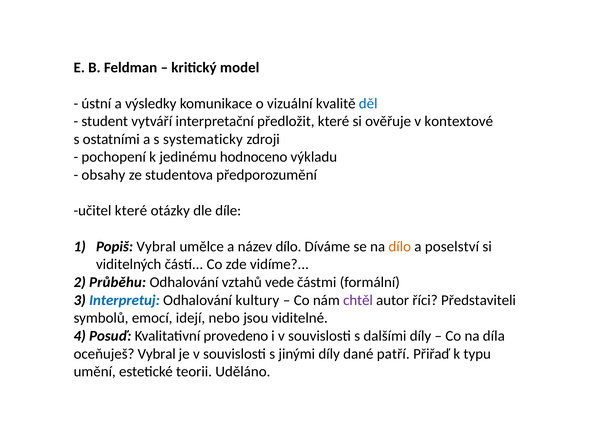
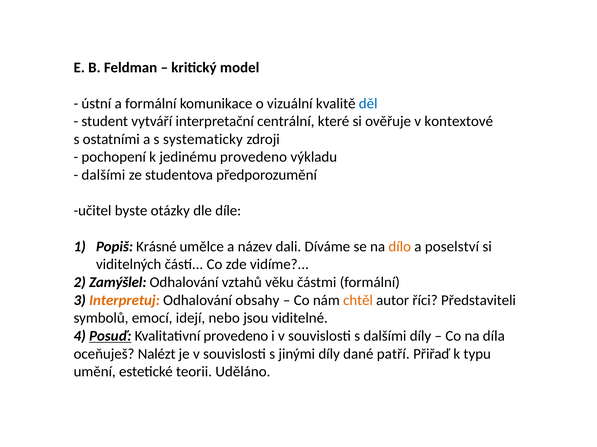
a výsledky: výsledky -> formální
předložit: předložit -> centrální
jedinému hodnoceno: hodnoceno -> provedeno
obsahy at (103, 175): obsahy -> dalšími
učitel které: které -> byste
Popiš Vybral: Vybral -> Krásné
název dílo: dílo -> dali
Průběhu: Průběhu -> Zamýšlel
vede: vede -> věku
Interpretuj colour: blue -> orange
kultury: kultury -> obsahy
chtěl colour: purple -> orange
Posuď underline: none -> present
oceňuješ Vybral: Vybral -> Nalézt
